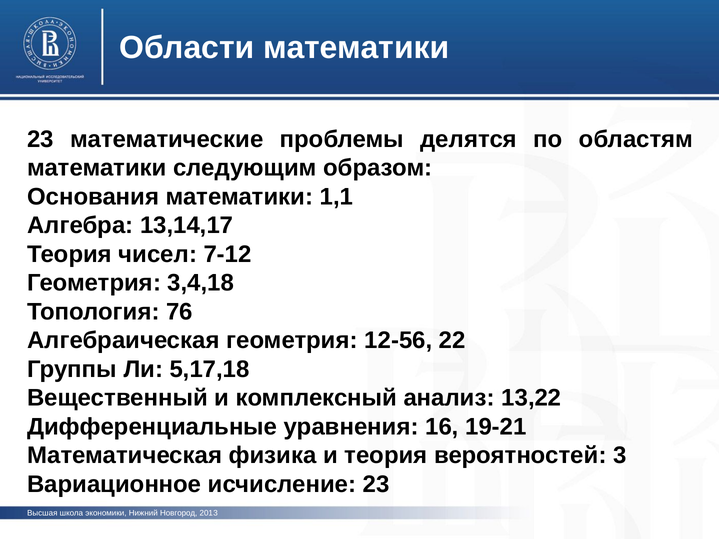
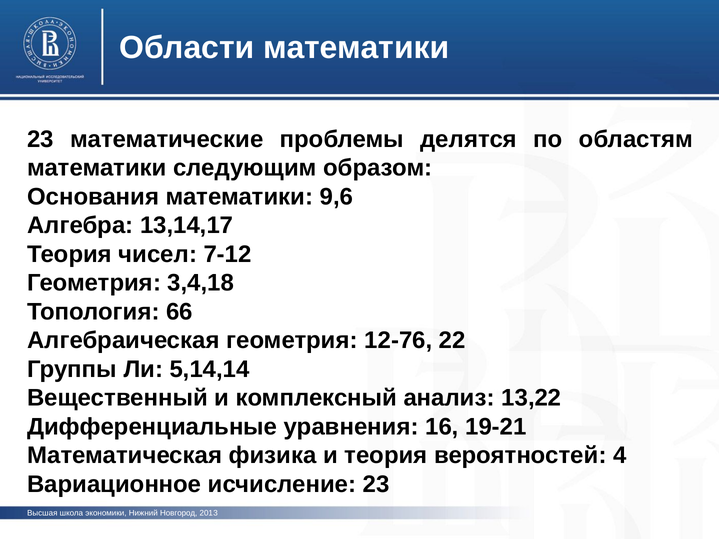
1,1: 1,1 -> 9,6
76: 76 -> 66
12-56: 12-56 -> 12-76
5,17,18: 5,17,18 -> 5,14,14
3: 3 -> 4
